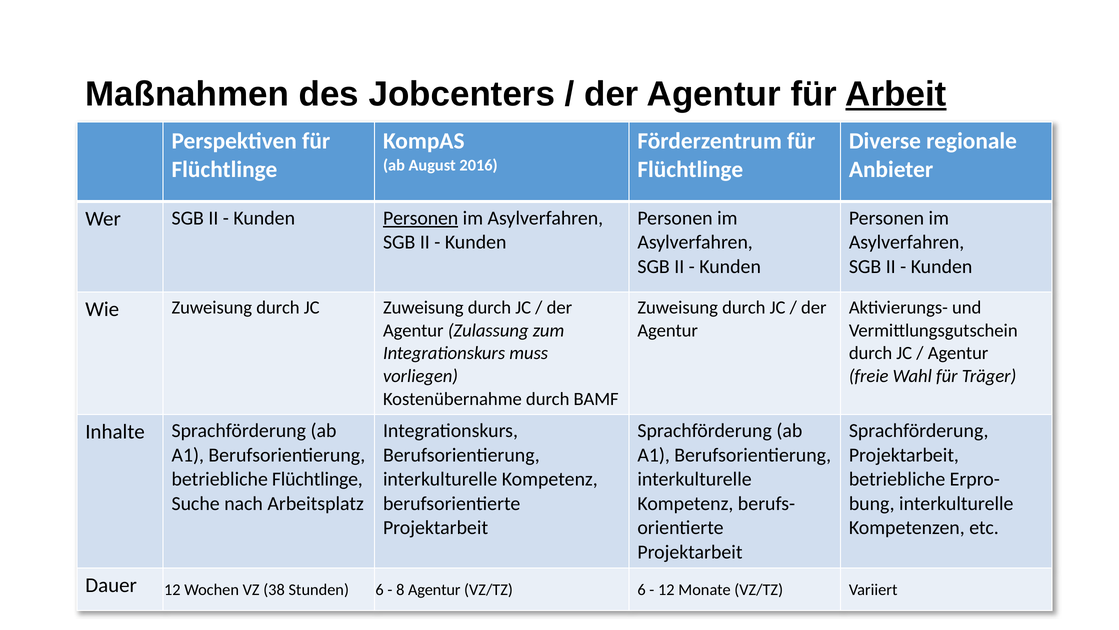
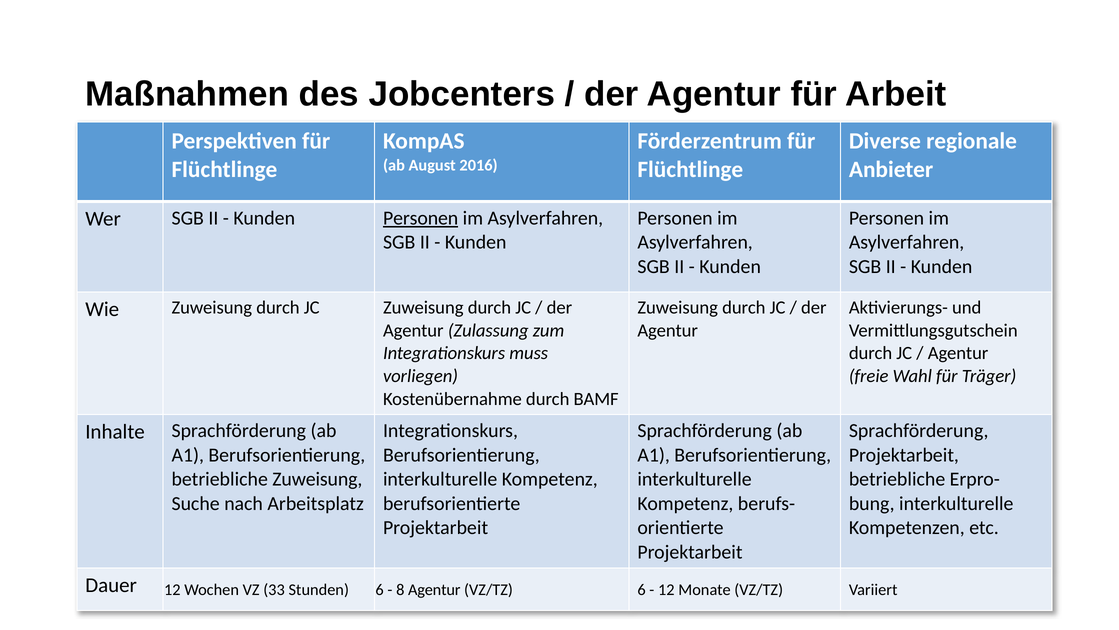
Arbeit underline: present -> none
betriebliche Flüchtlinge: Flüchtlinge -> Zuweisung
38: 38 -> 33
